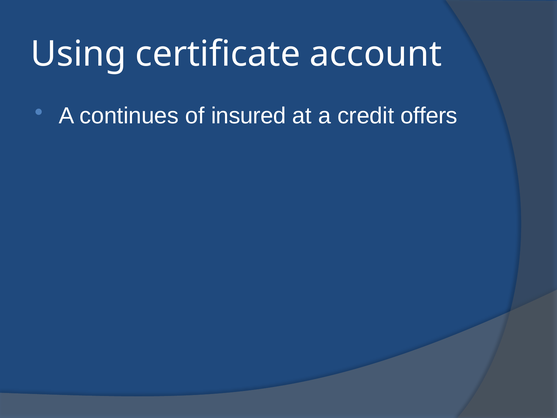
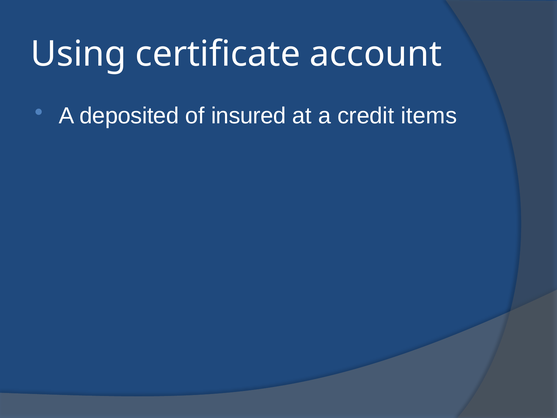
continues: continues -> deposited
offers: offers -> items
